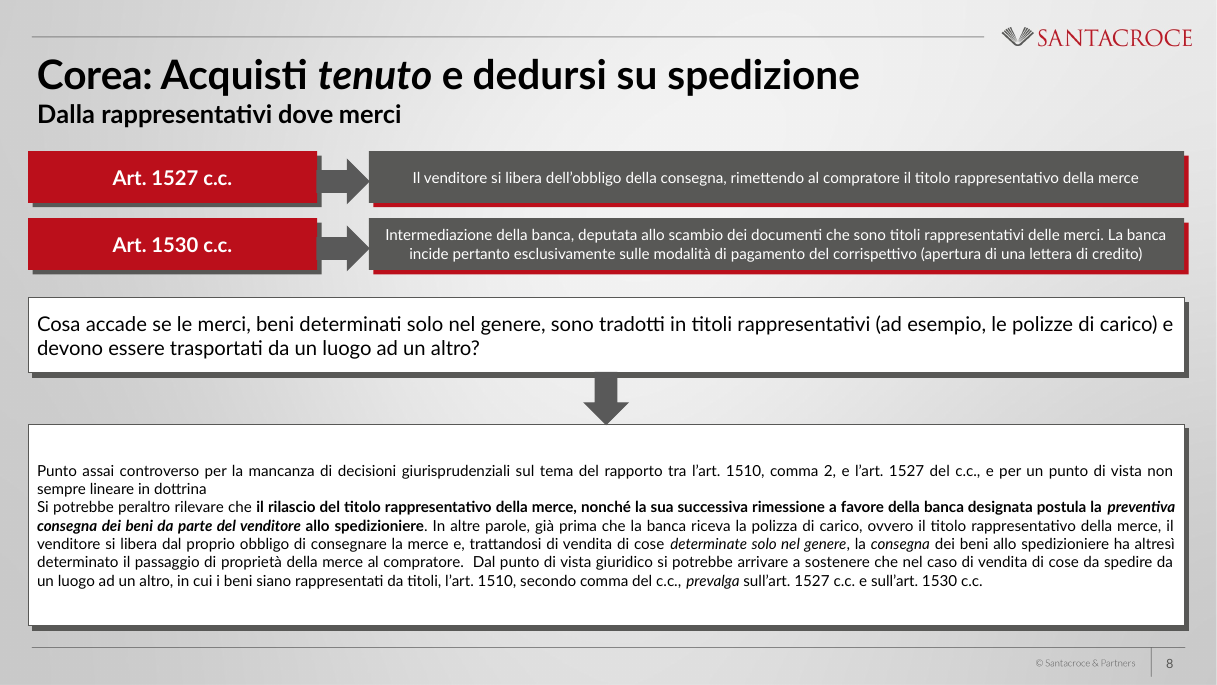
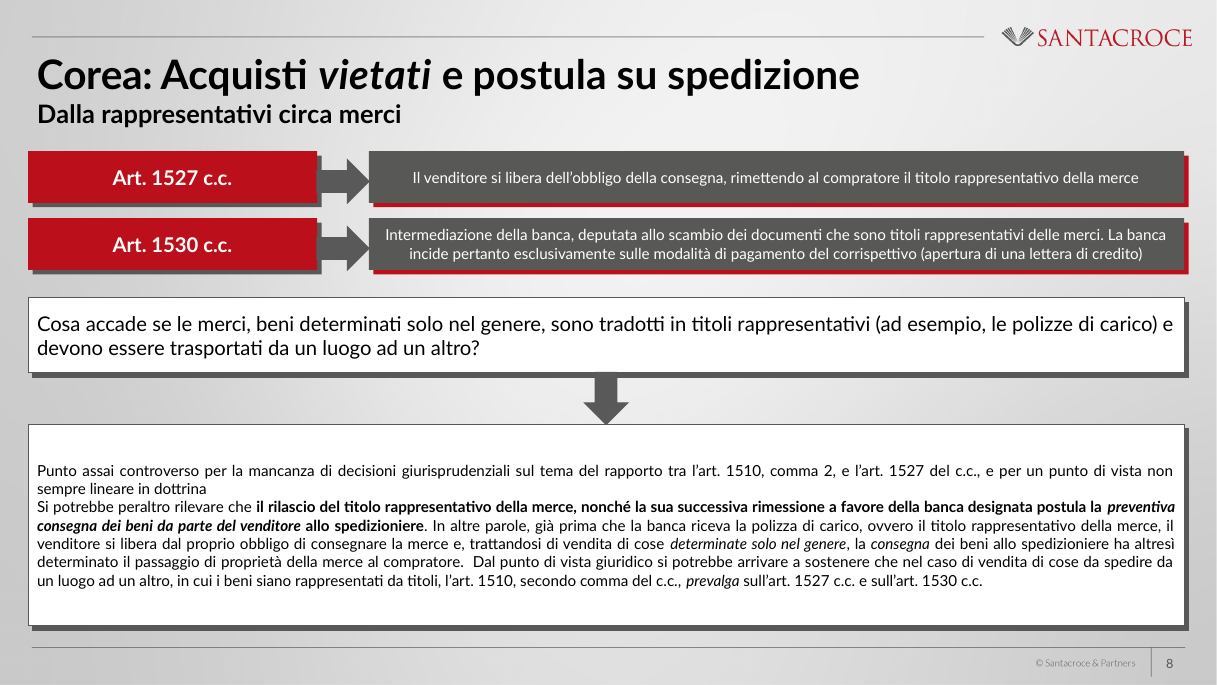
tenuto: tenuto -> vietati
e dedursi: dedursi -> postula
dove: dove -> circa
